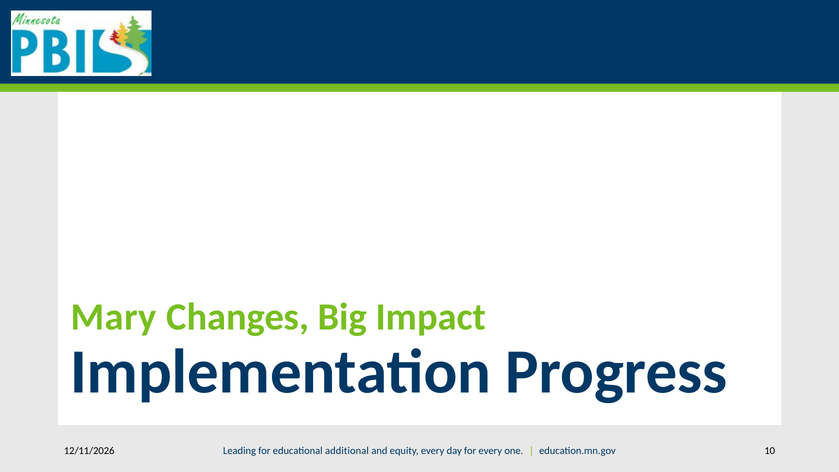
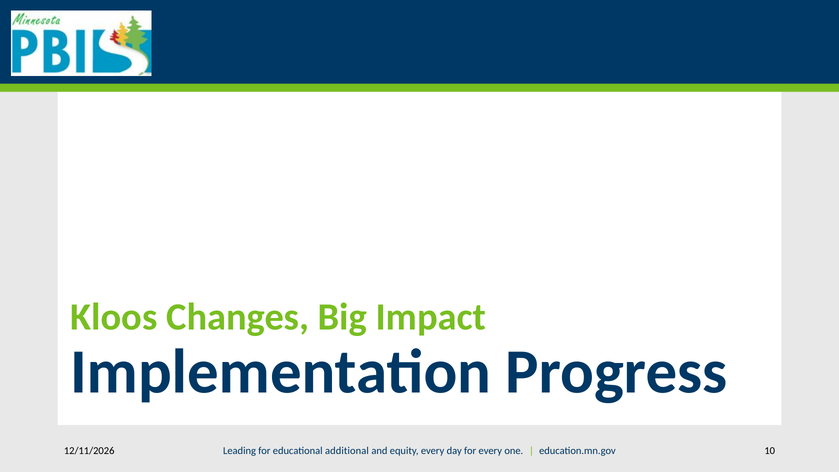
Mary: Mary -> Kloos
